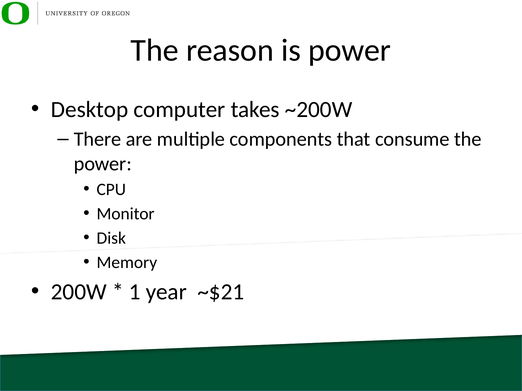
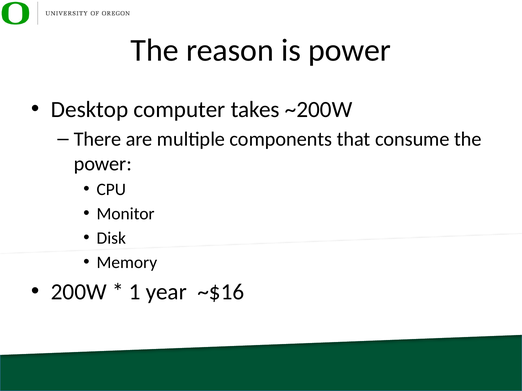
~$21: ~$21 -> ~$16
